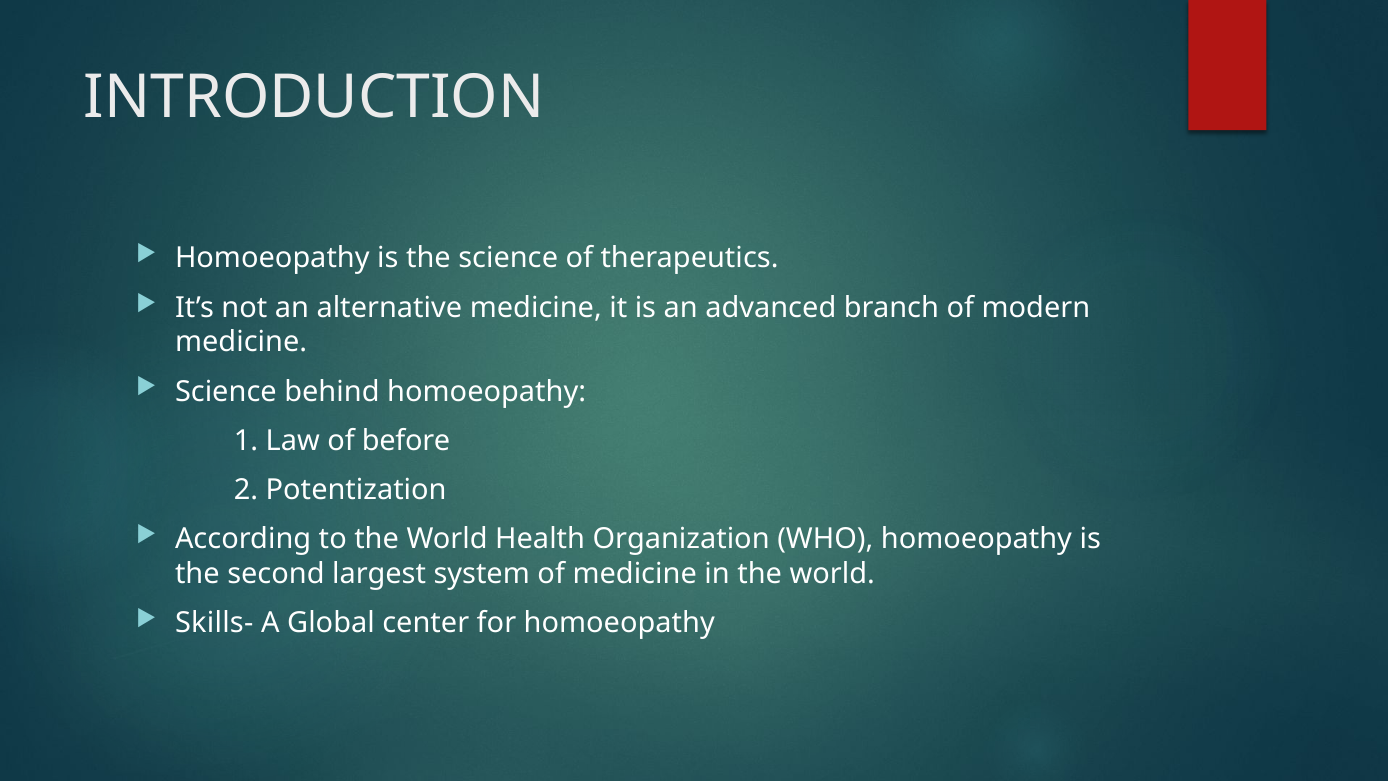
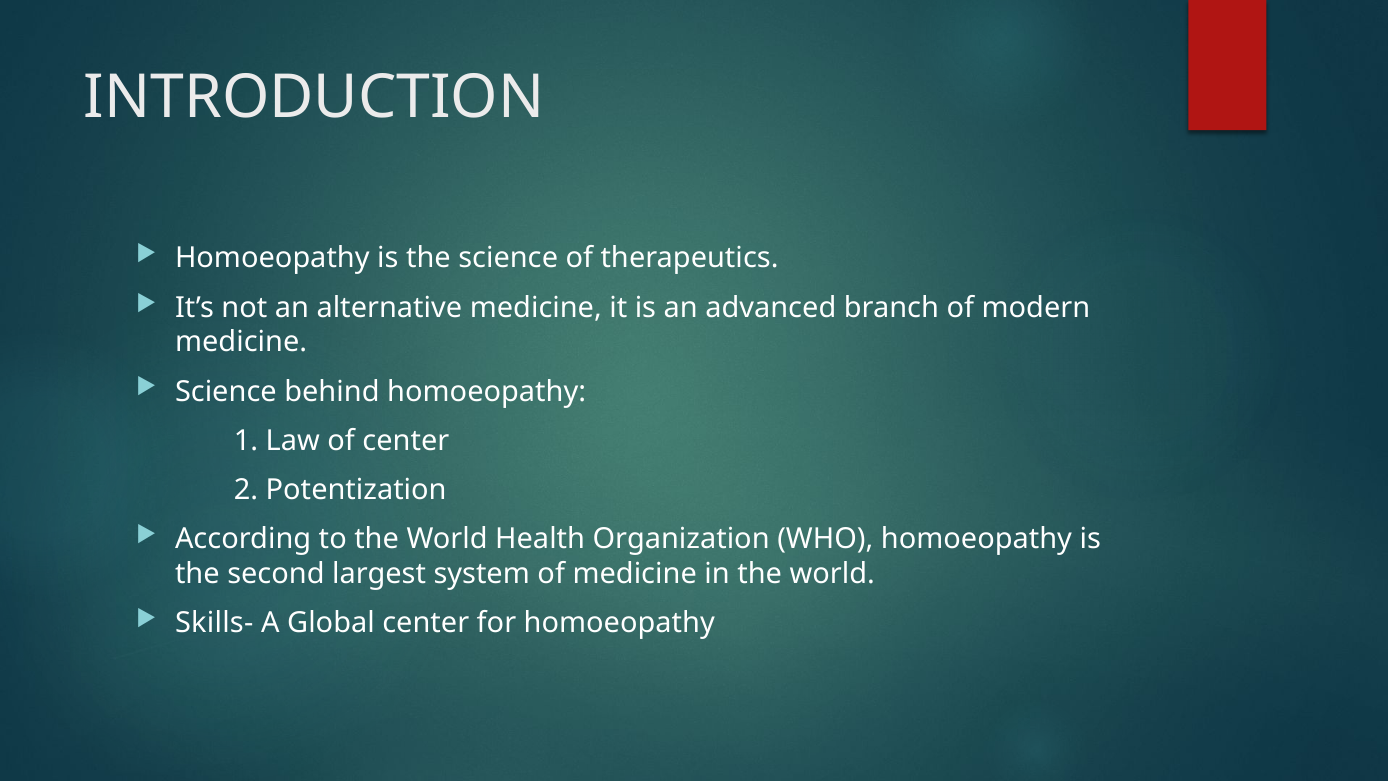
of before: before -> center
